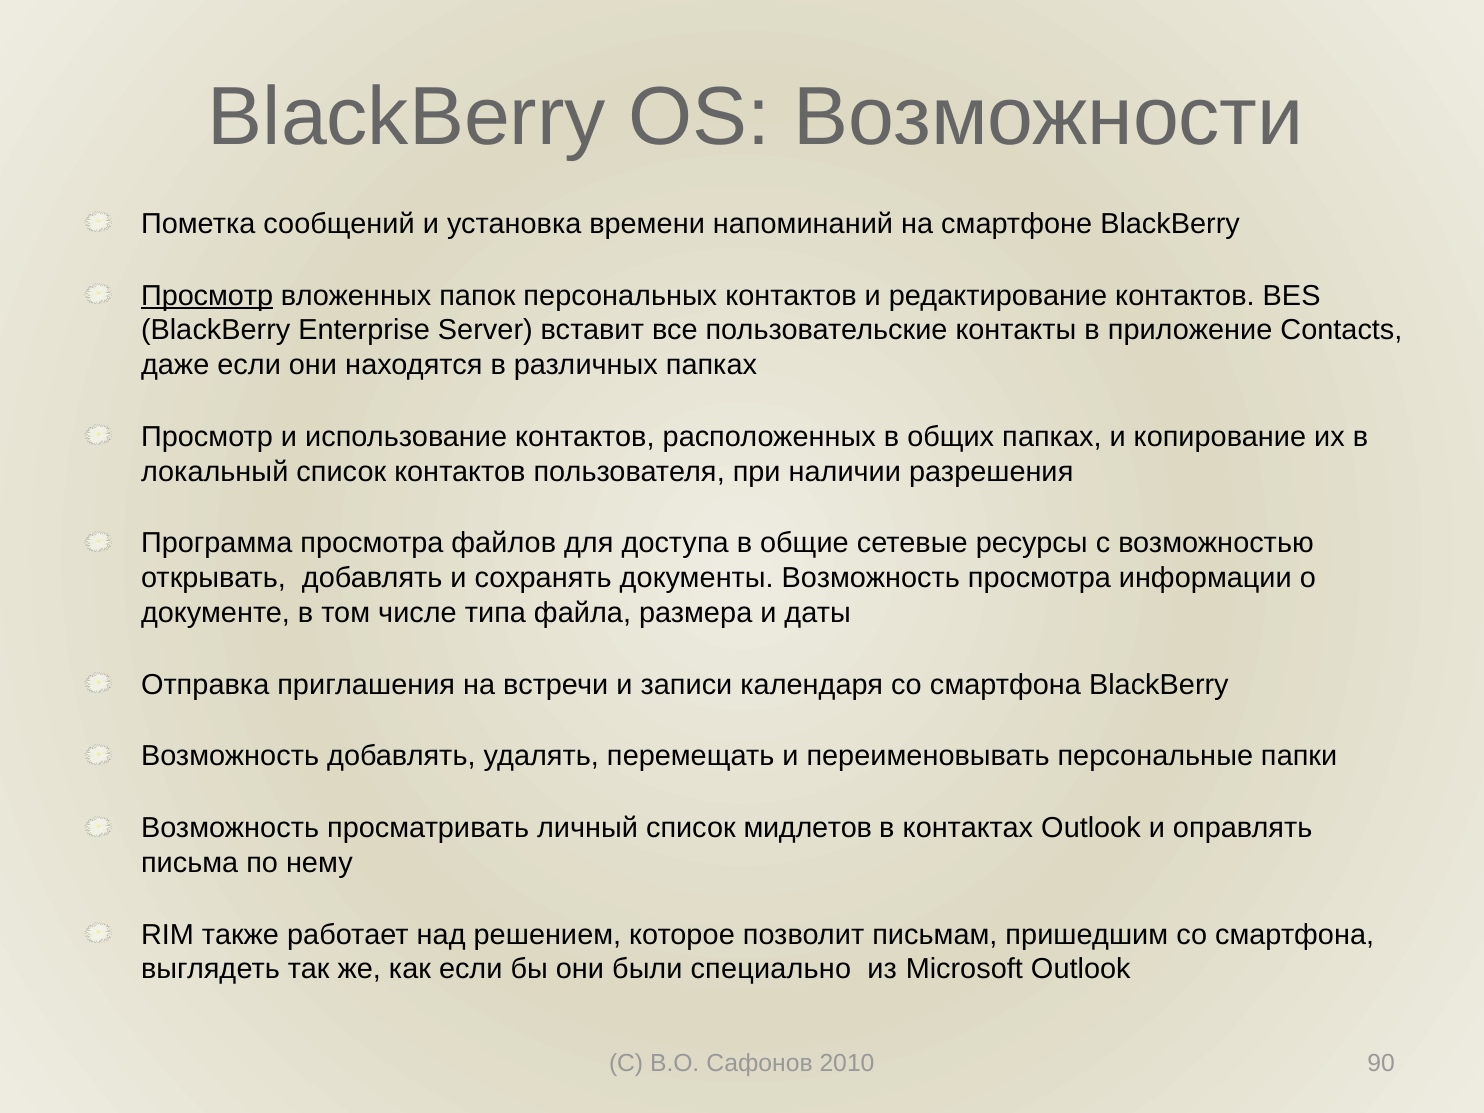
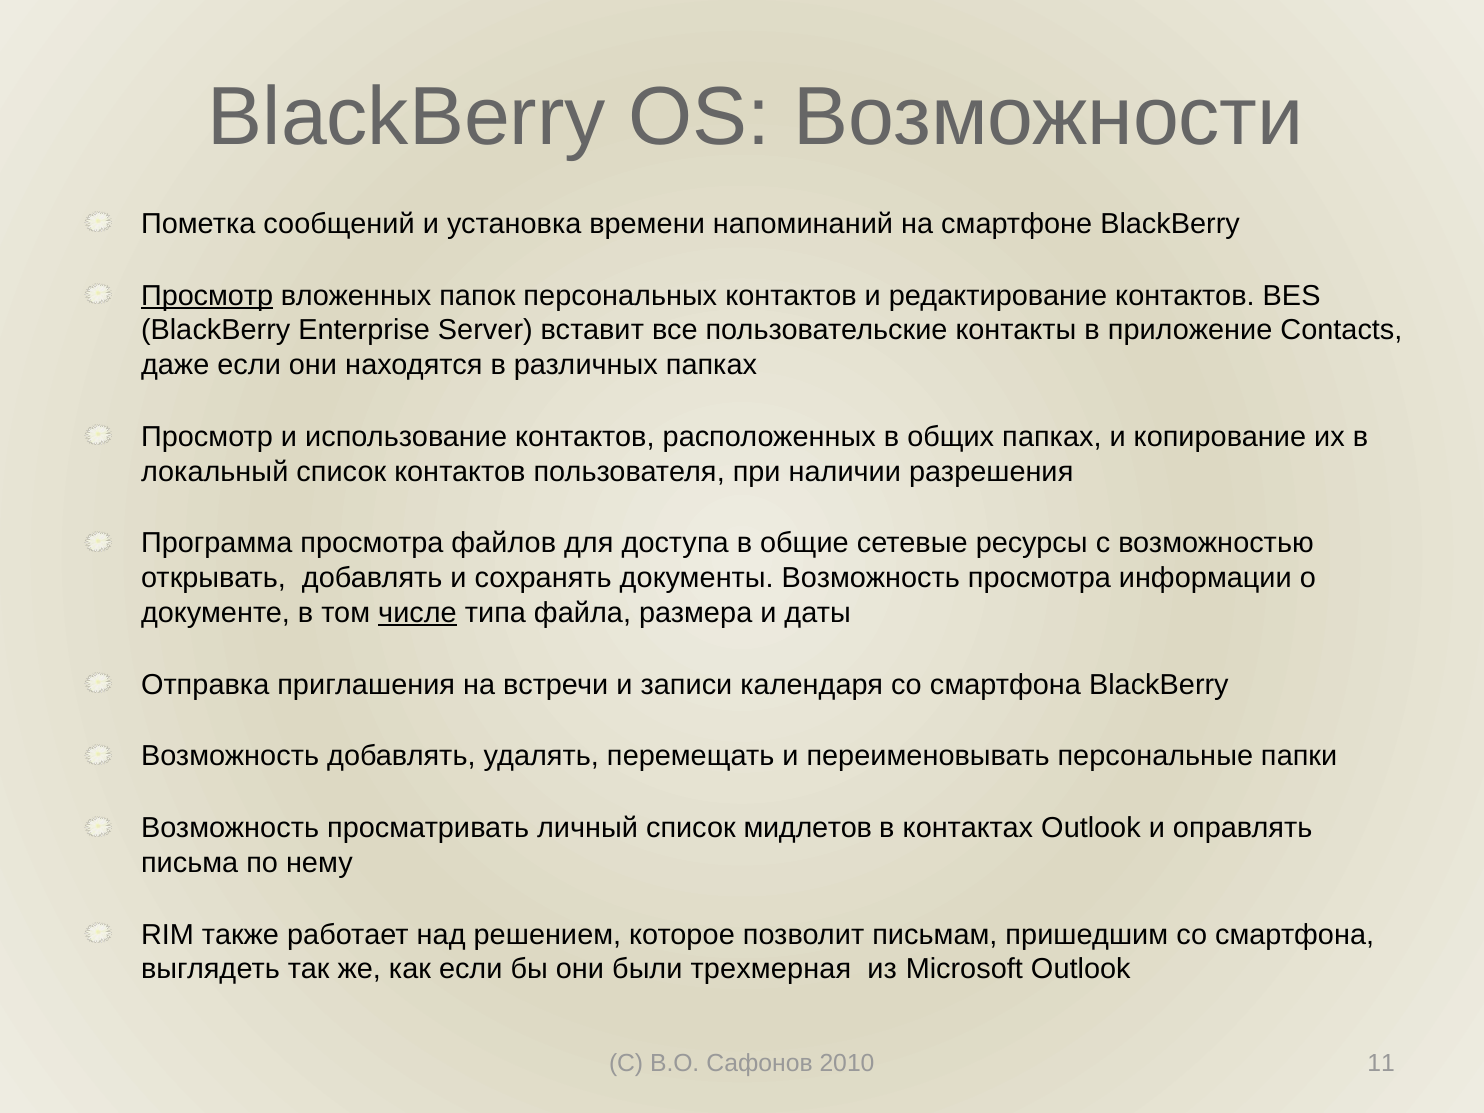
числе underline: none -> present
специально: специально -> трехмерная
90: 90 -> 11
